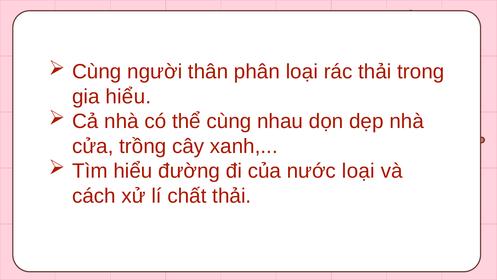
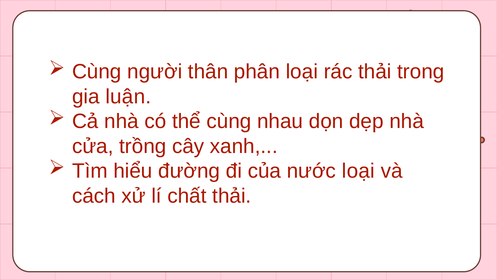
gia hiểu: hiểu -> luận
